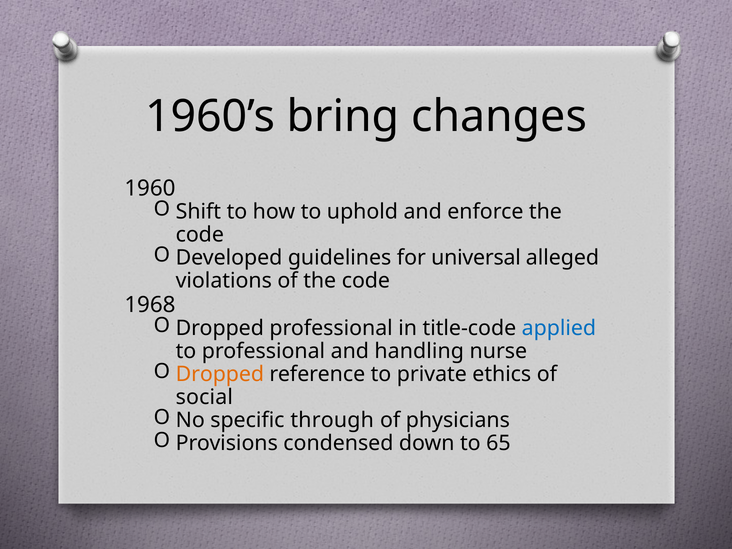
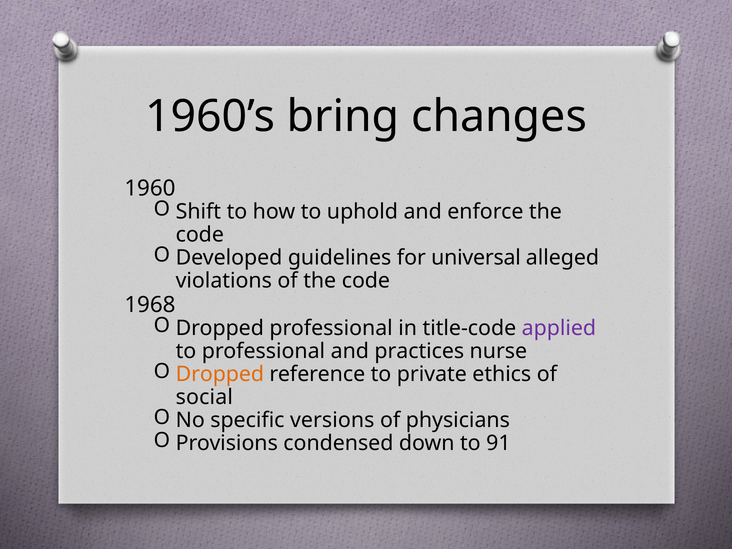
applied colour: blue -> purple
handling: handling -> practices
through: through -> versions
65: 65 -> 91
